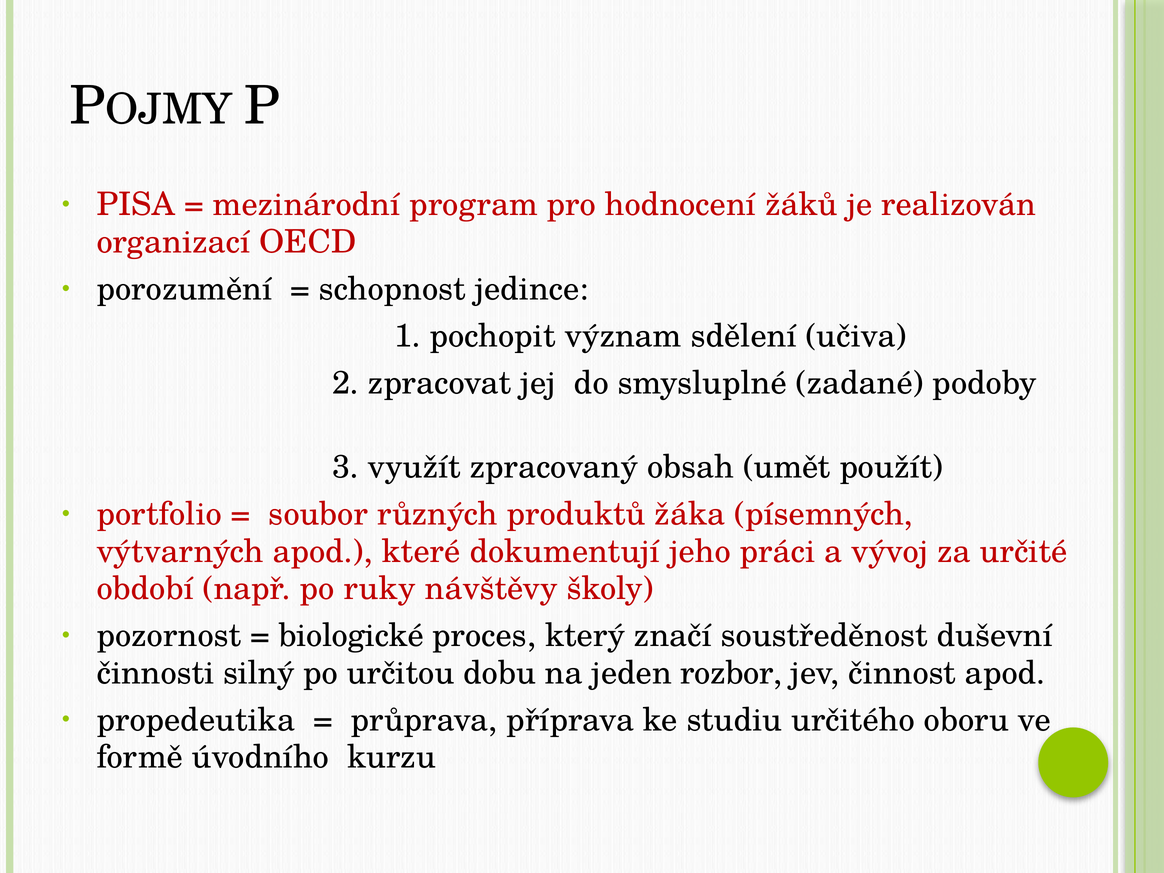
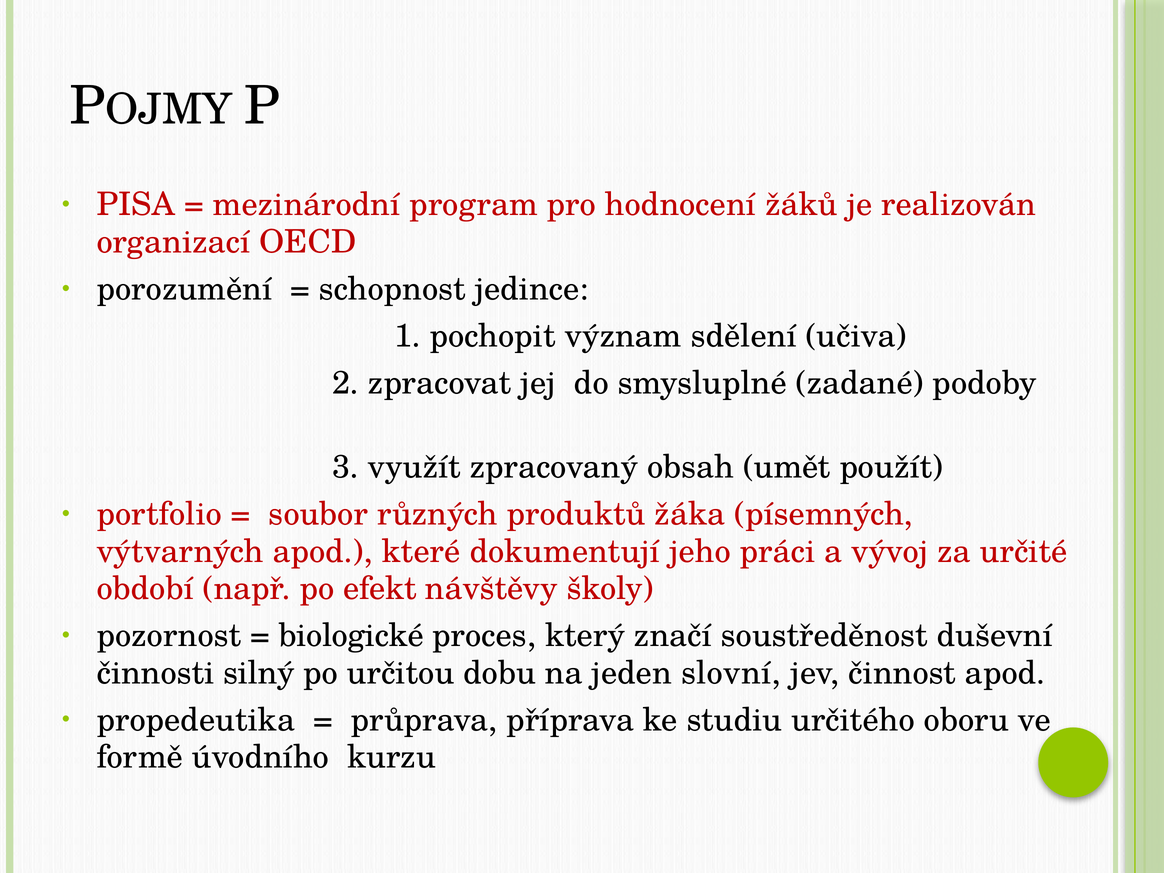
ruky: ruky -> efekt
rozbor: rozbor -> slovní
